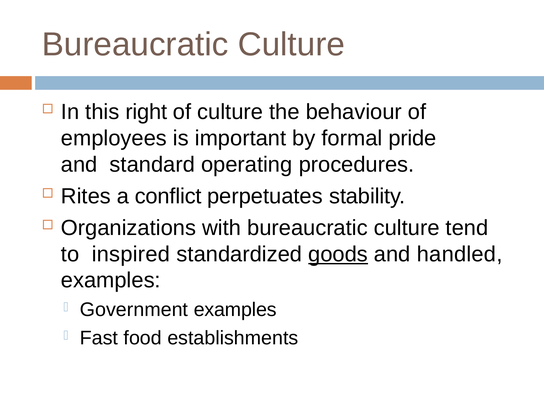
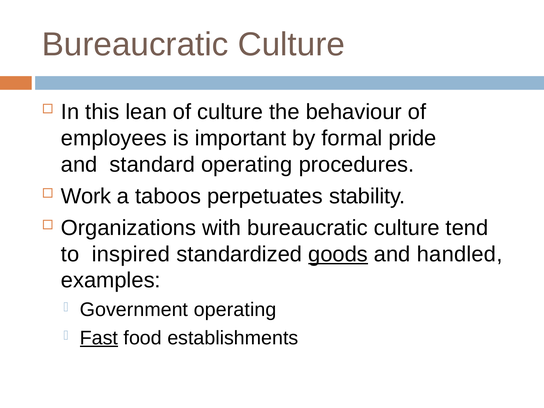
right: right -> lean
Rites: Rites -> Work
conflict: conflict -> taboos
Government examples: examples -> operating
Fast underline: none -> present
